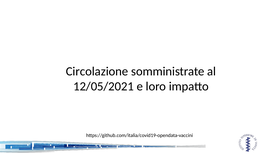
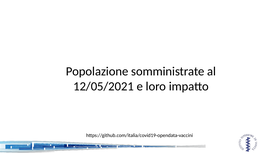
Circolazione: Circolazione -> Popolazione
